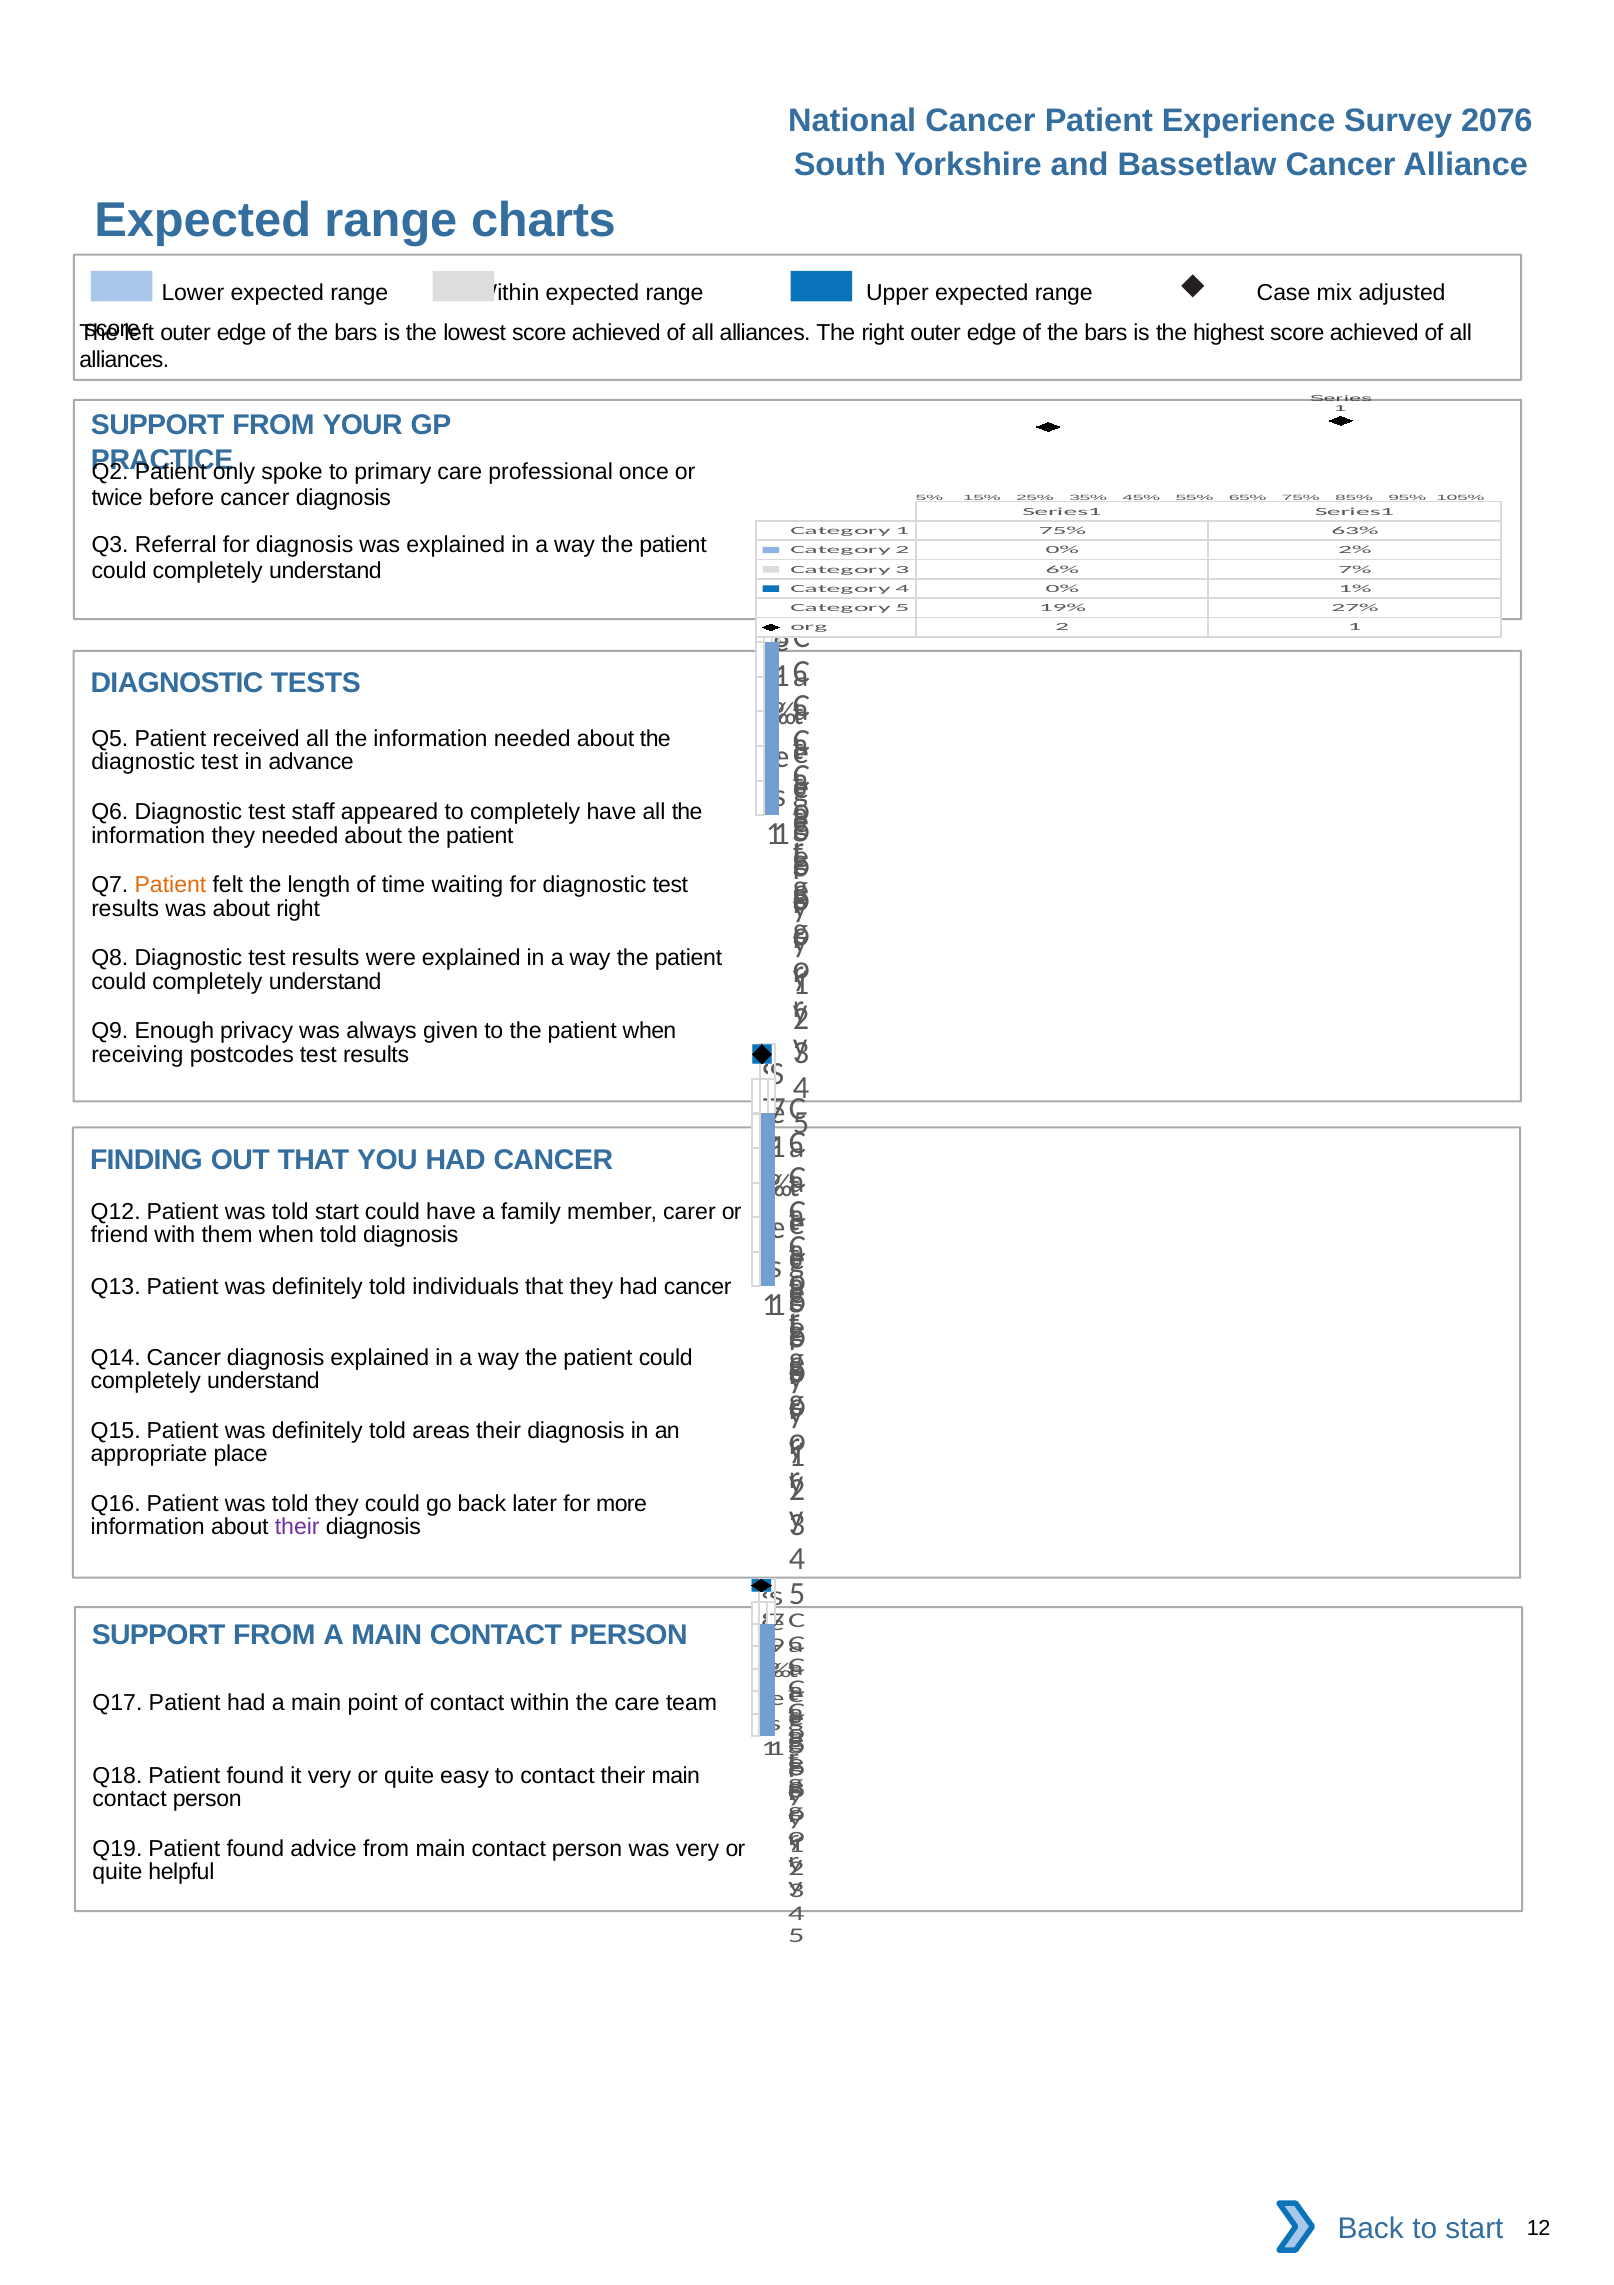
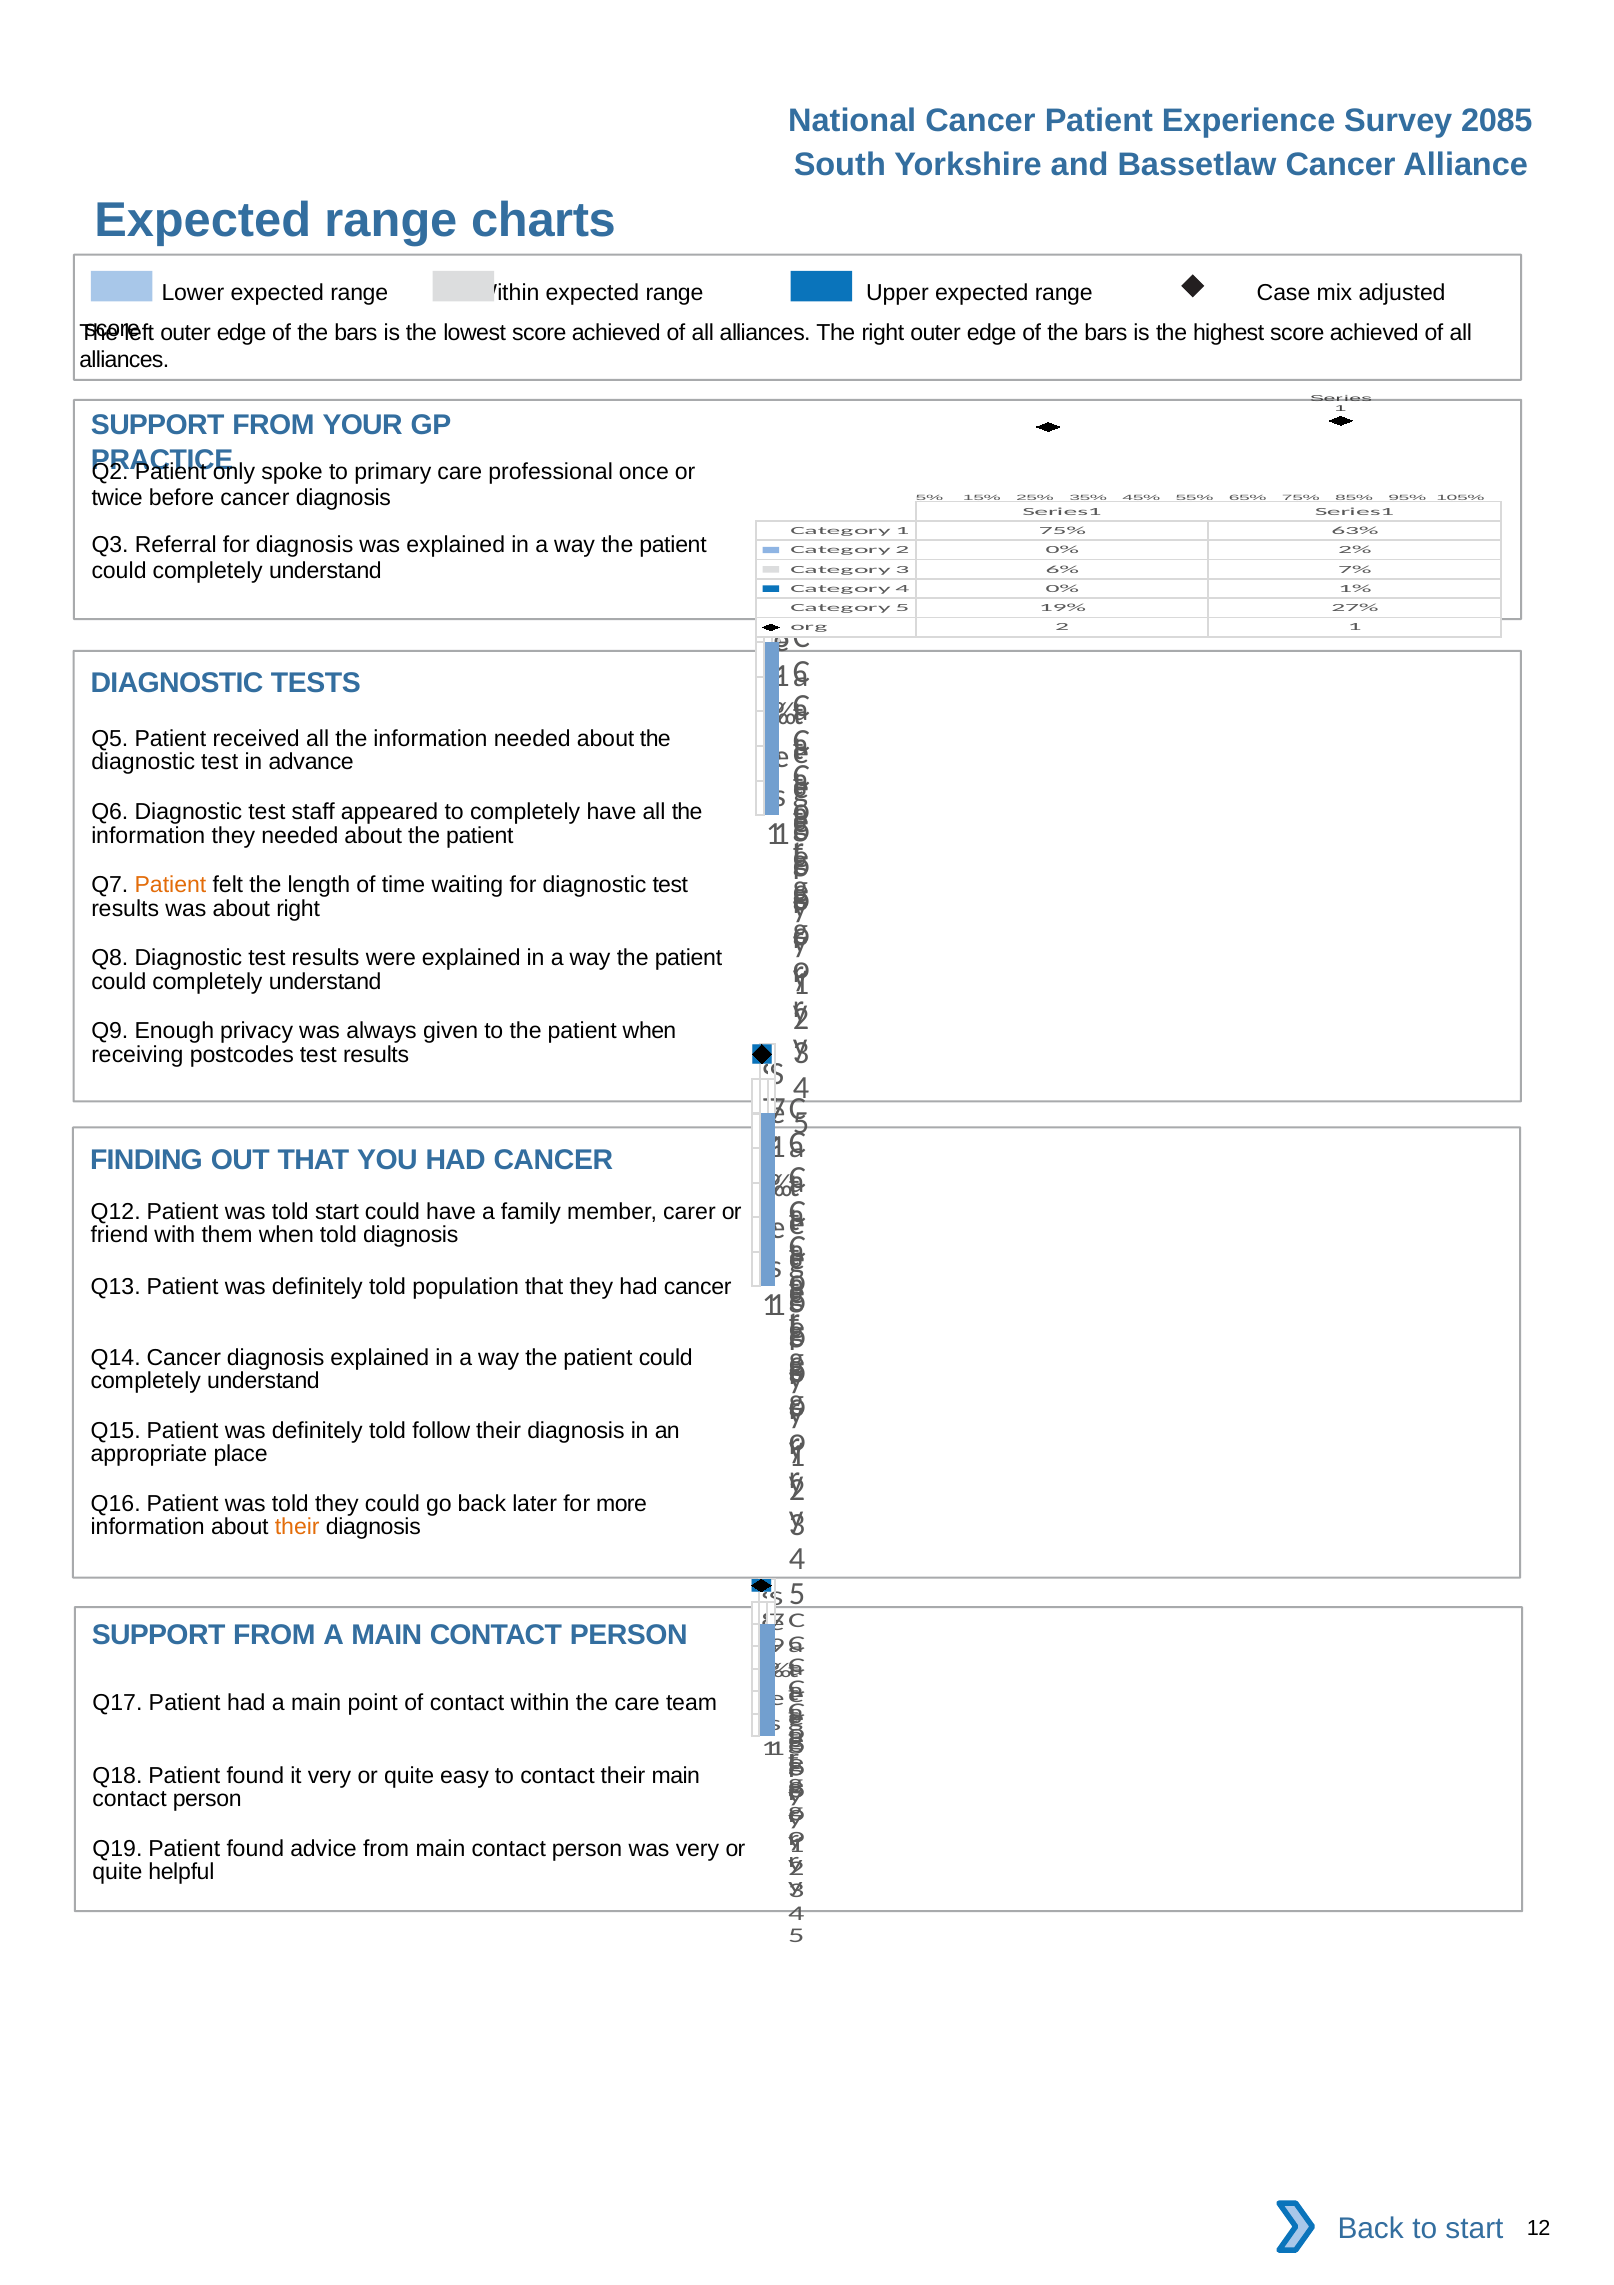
2076: 2076 -> 2085
individuals: individuals -> population
areas: areas -> follow
their at (297, 1527) colour: purple -> orange
